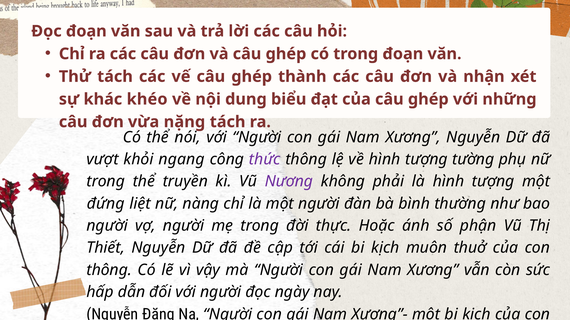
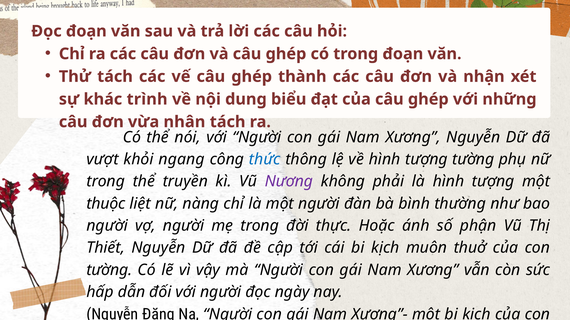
khéo: khéo -> trình
nặng: nặng -> nhân
thức colour: purple -> blue
đứng: đứng -> thuộc
thông at (109, 270): thông -> tường
